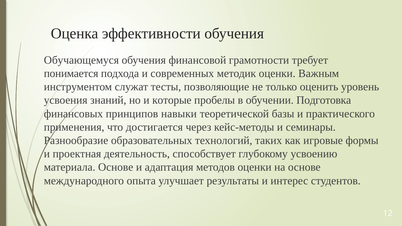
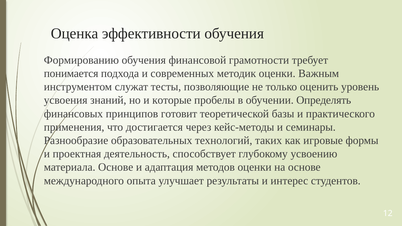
Обучающемуся: Обучающемуся -> Формированию
Подготовка: Подготовка -> Определять
навыки: навыки -> готовит
